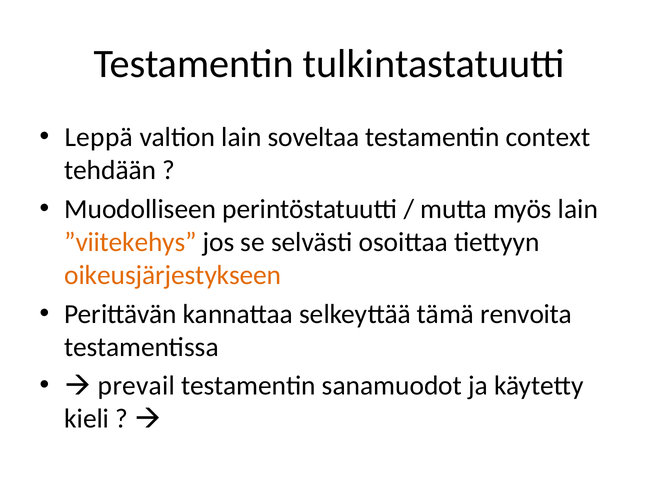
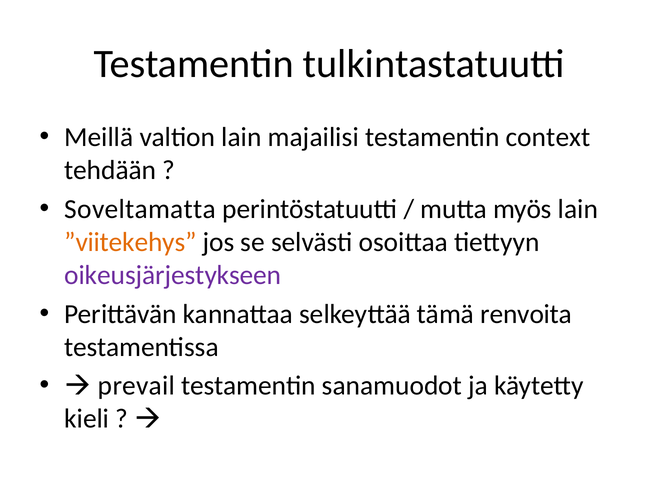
Leppä: Leppä -> Meillä
soveltaa: soveltaa -> majailisi
Muodolliseen: Muodolliseen -> Soveltamatta
oikeusjärjestykseen colour: orange -> purple
